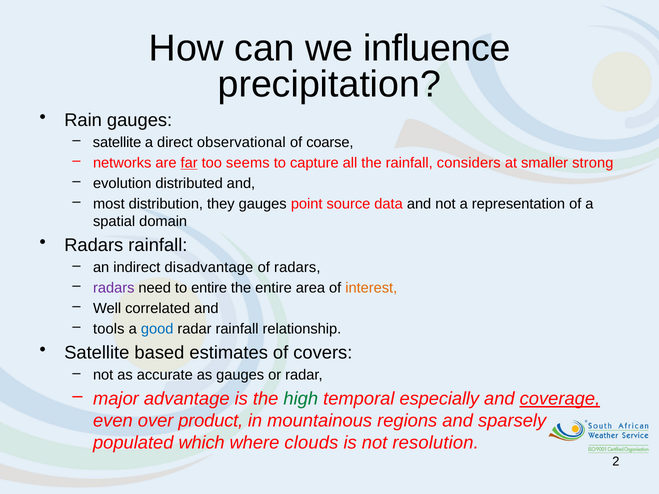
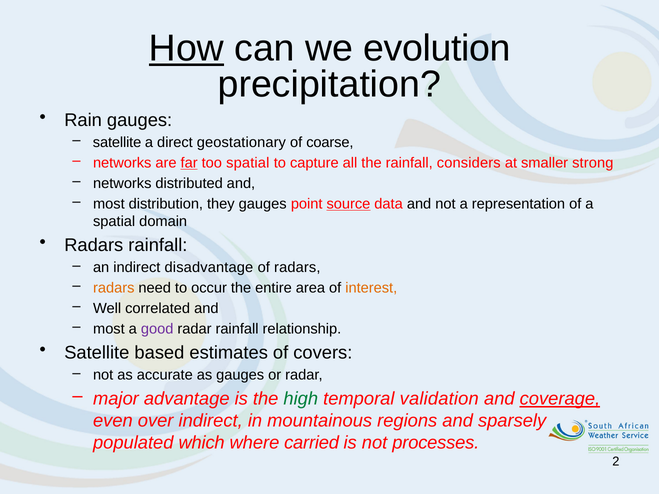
How underline: none -> present
influence: influence -> evolution
observational: observational -> geostationary
too seems: seems -> spatial
evolution at (122, 184): evolution -> networks
source underline: none -> present
radars at (114, 288) colour: purple -> orange
to entire: entire -> occur
tools at (109, 329): tools -> most
good colour: blue -> purple
especially: especially -> validation
over product: product -> indirect
clouds: clouds -> carried
resolution: resolution -> processes
